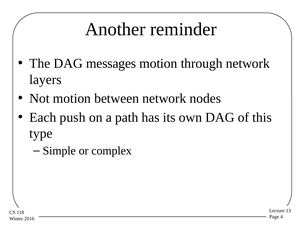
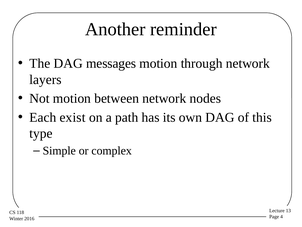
push: push -> exist
